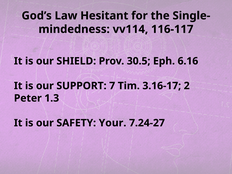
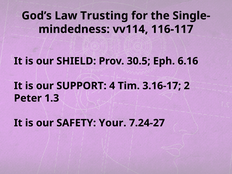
Hesitant: Hesitant -> Trusting
7: 7 -> 4
